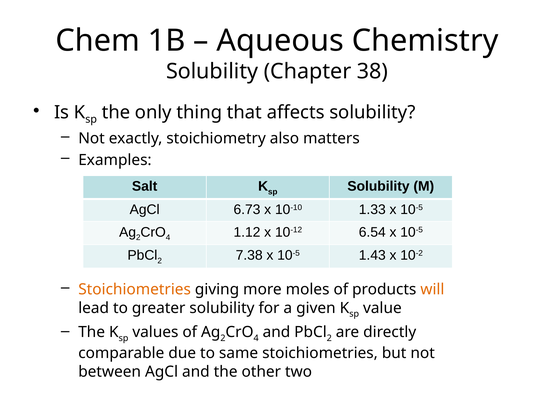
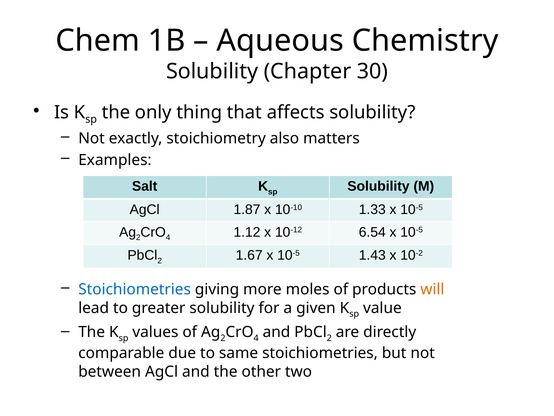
38: 38 -> 30
6.73: 6.73 -> 1.87
7.38: 7.38 -> 1.67
Stoichiometries at (135, 289) colour: orange -> blue
